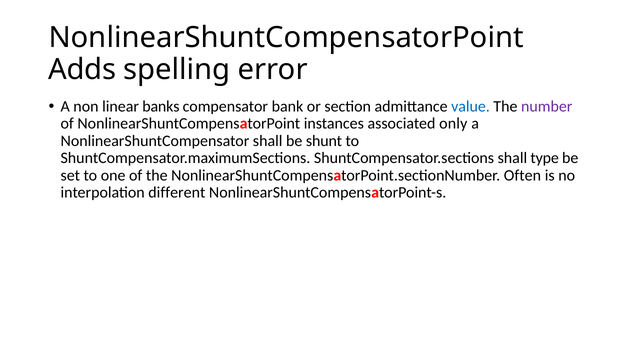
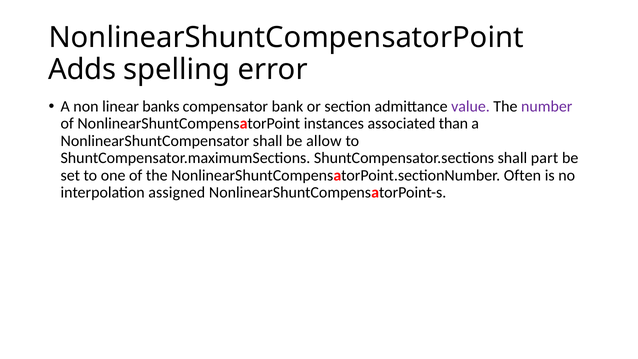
value colour: blue -> purple
only: only -> than
shunt: shunt -> allow
type: type -> part
different: different -> assigned
